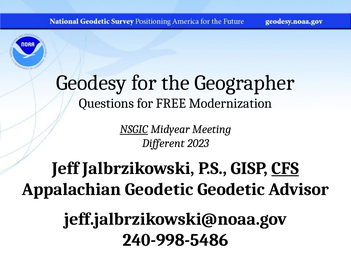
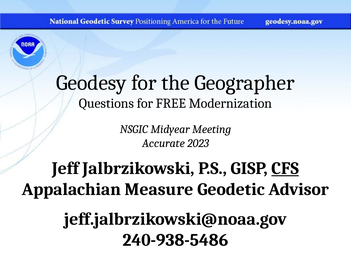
NSGIC underline: present -> none
Different: Different -> Accurate
Appalachian Geodetic: Geodetic -> Measure
240-998-5486: 240-998-5486 -> 240-938-5486
